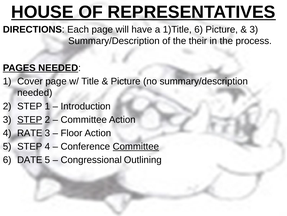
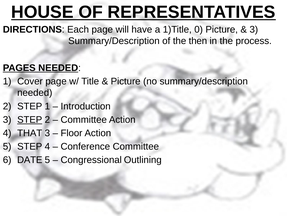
1)Title 6: 6 -> 0
their: their -> then
RATE: RATE -> THAT
Committee at (136, 146) underline: present -> none
